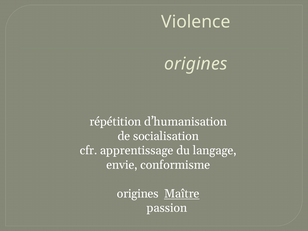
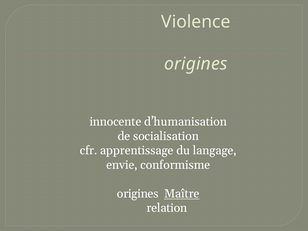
répétition: répétition -> innocente
passion: passion -> relation
